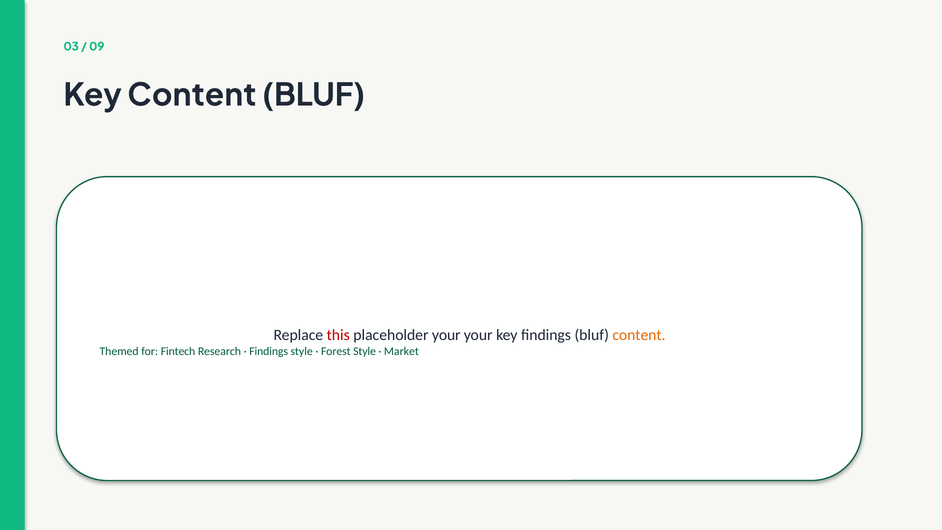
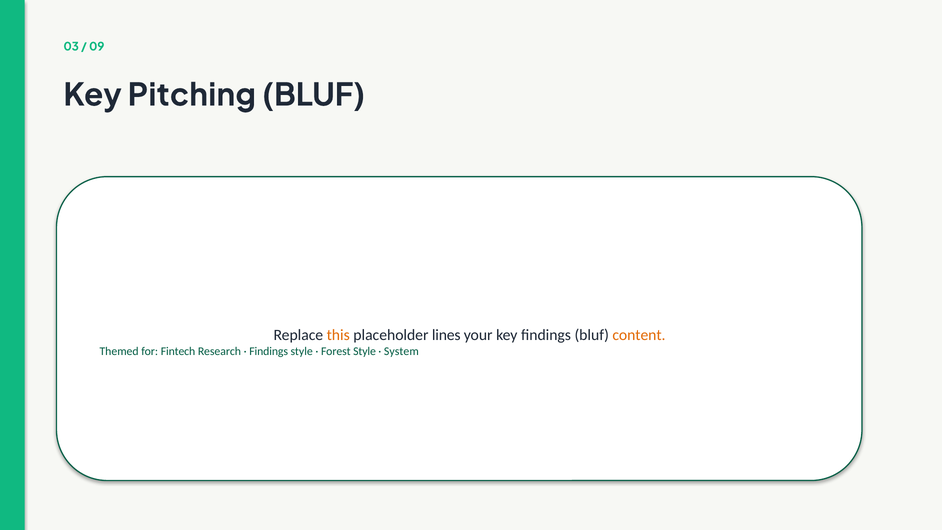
Key Content: Content -> Pitching
this colour: red -> orange
placeholder your: your -> lines
Market: Market -> System
